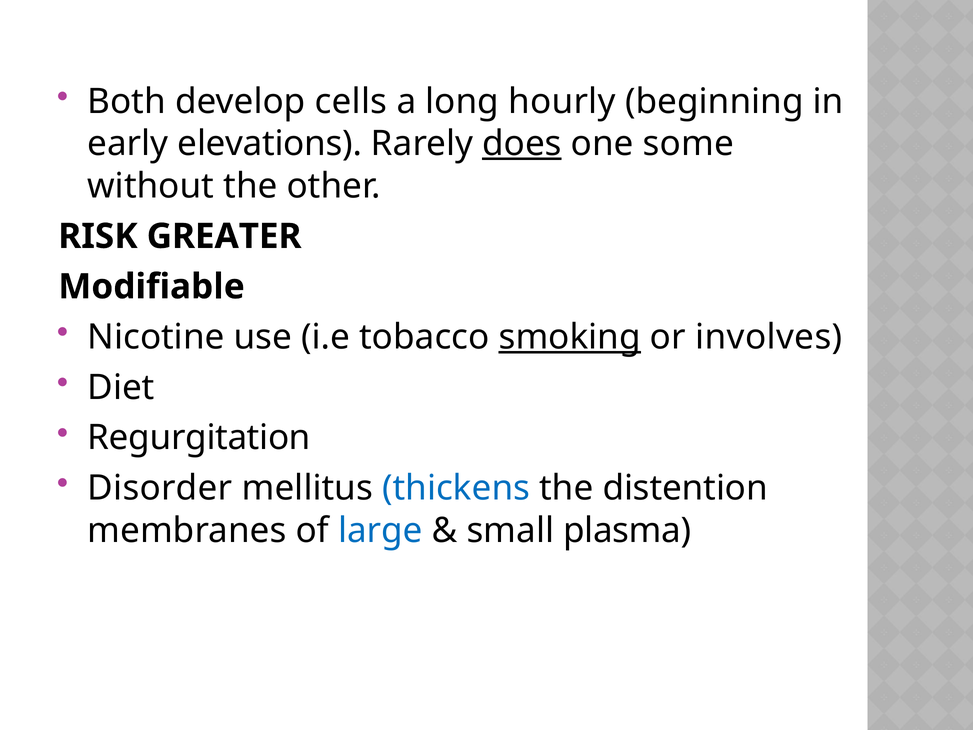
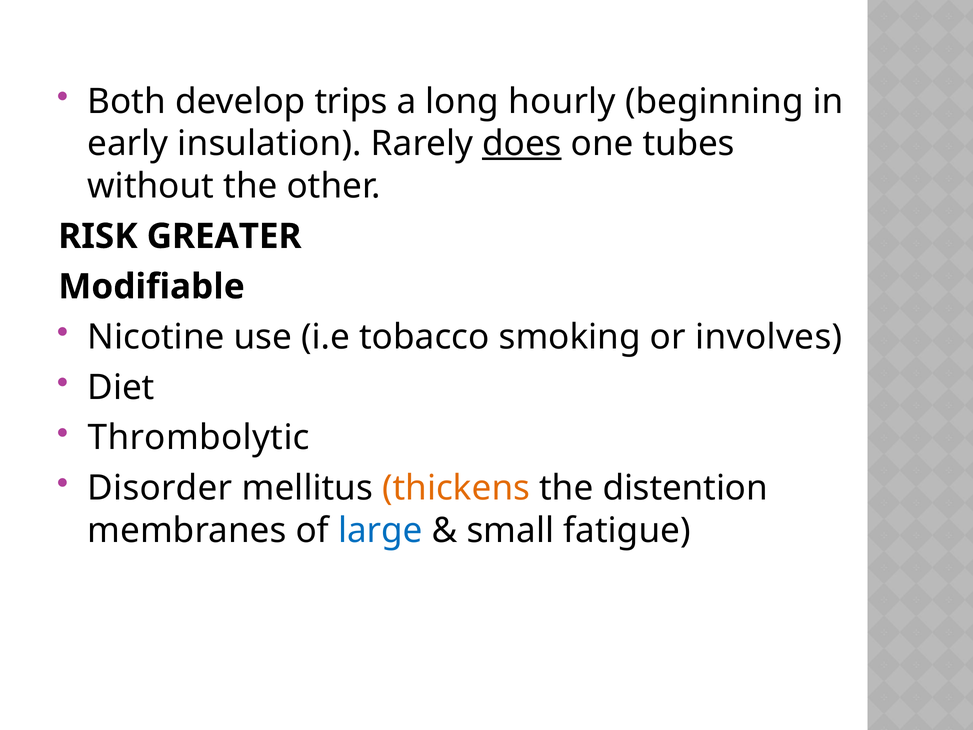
cells: cells -> trips
elevations: elevations -> insulation
some: some -> tubes
smoking underline: present -> none
Regurgitation: Regurgitation -> Thrombolytic
thickens colour: blue -> orange
plasma: plasma -> fatigue
